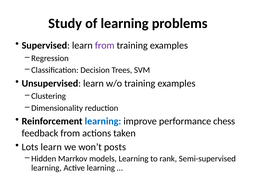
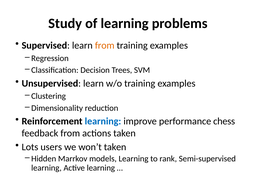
from at (105, 46) colour: purple -> orange
Lots learn: learn -> users
won’t posts: posts -> taken
